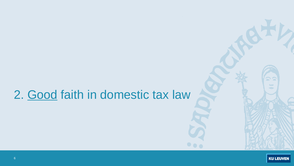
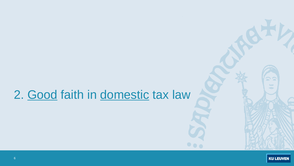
domestic underline: none -> present
